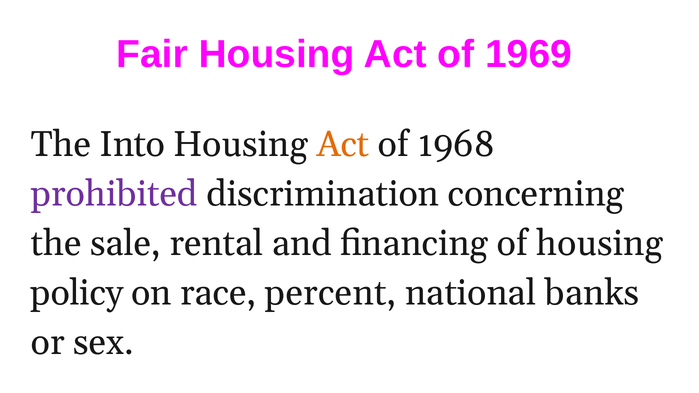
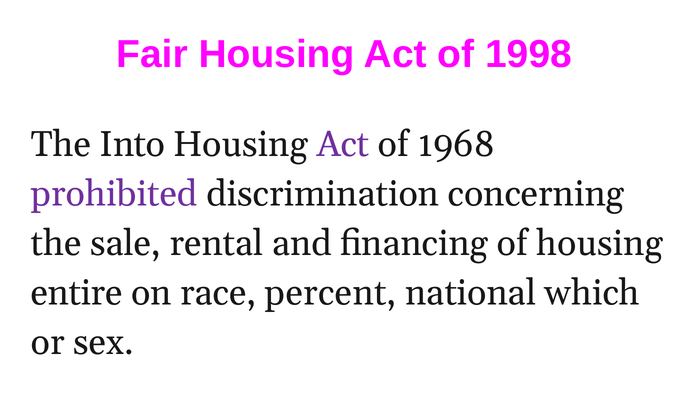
1969: 1969 -> 1998
Act at (343, 144) colour: orange -> purple
policy: policy -> entire
banks: banks -> which
